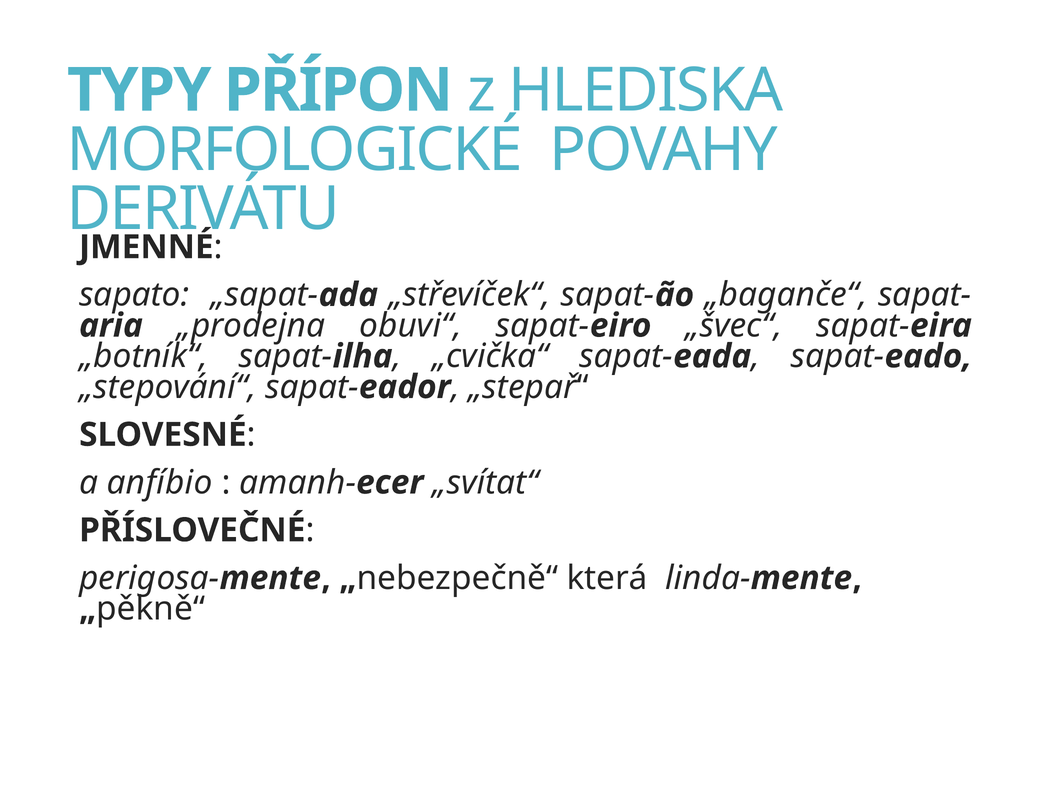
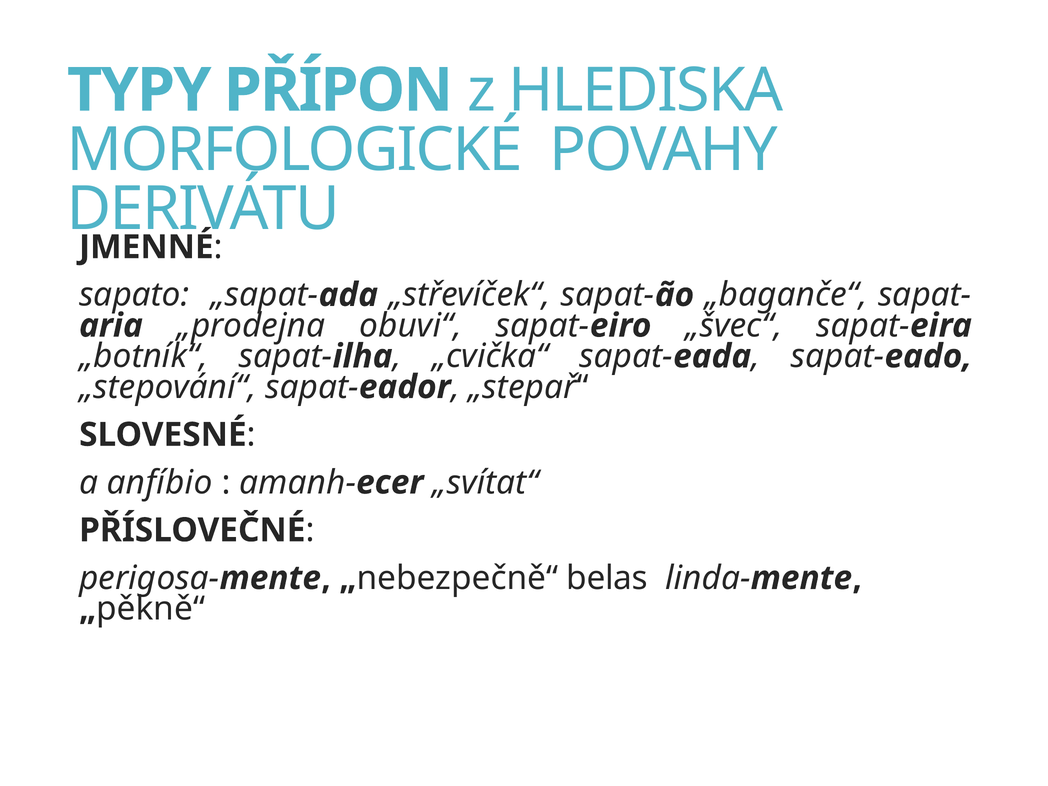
která: která -> belas
